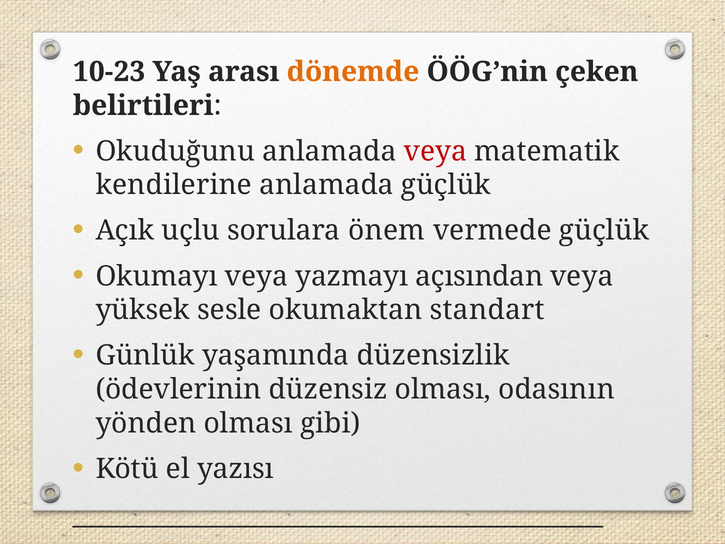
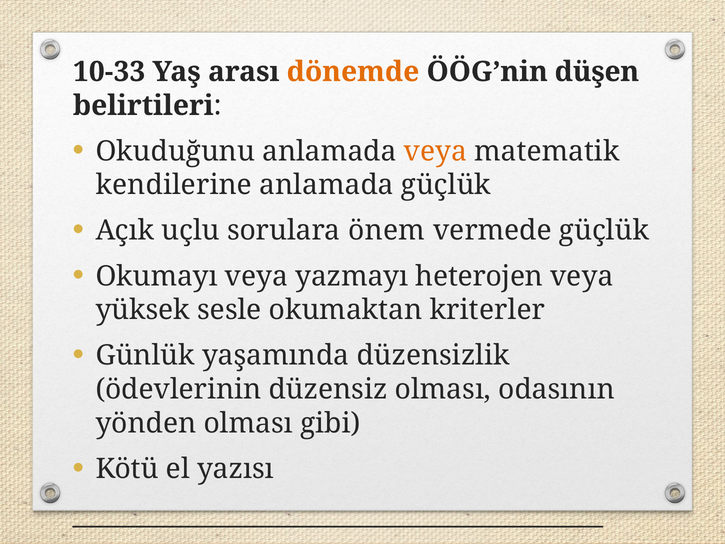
10-23: 10-23 -> 10-33
çeken: çeken -> düşen
veya at (435, 151) colour: red -> orange
açısından: açısından -> heterojen
standart: standart -> kriterler
